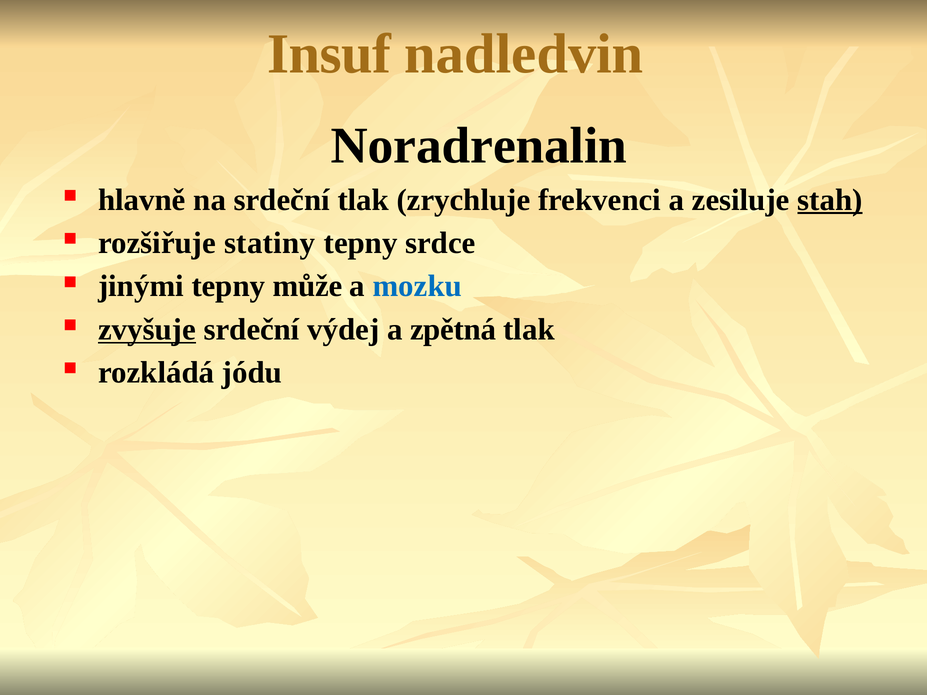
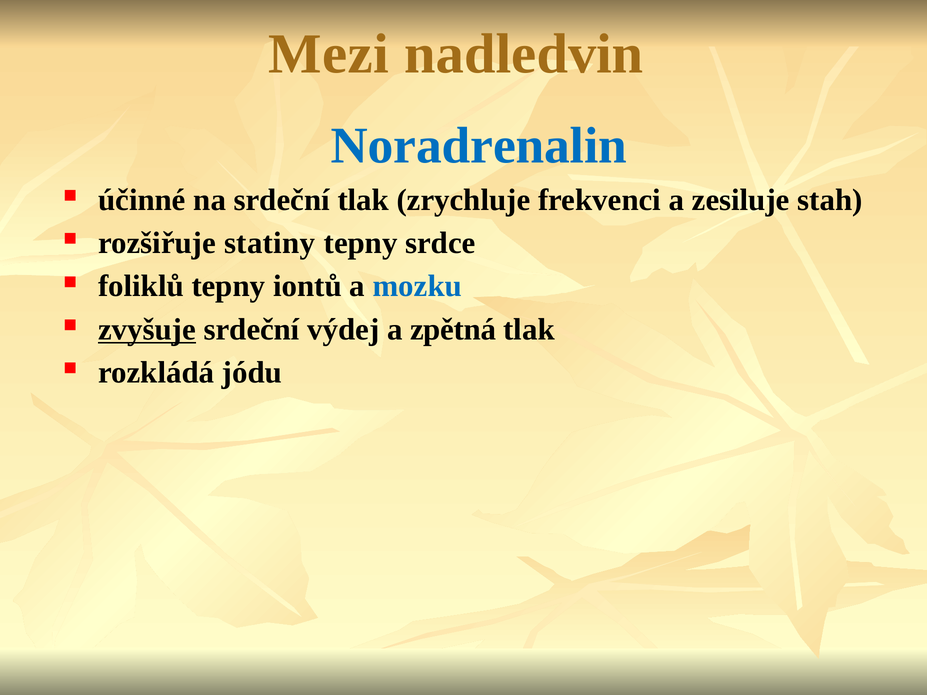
Insuf: Insuf -> Mezi
Noradrenalin colour: black -> blue
hlavně: hlavně -> účinné
stah underline: present -> none
jinými: jinými -> foliklů
může: může -> iontů
